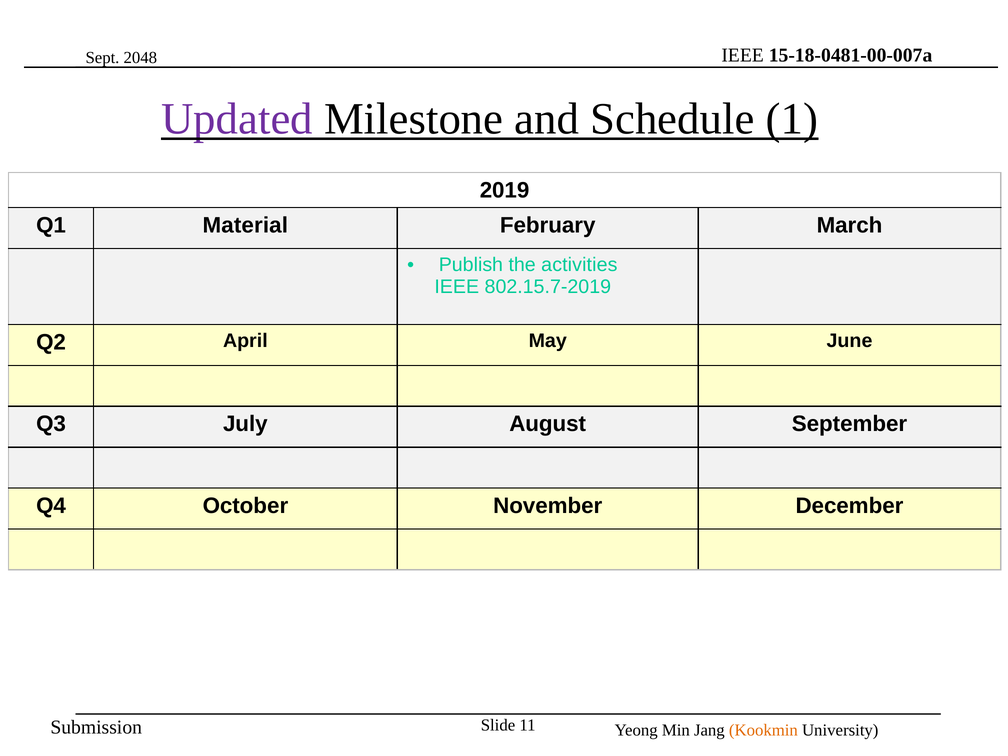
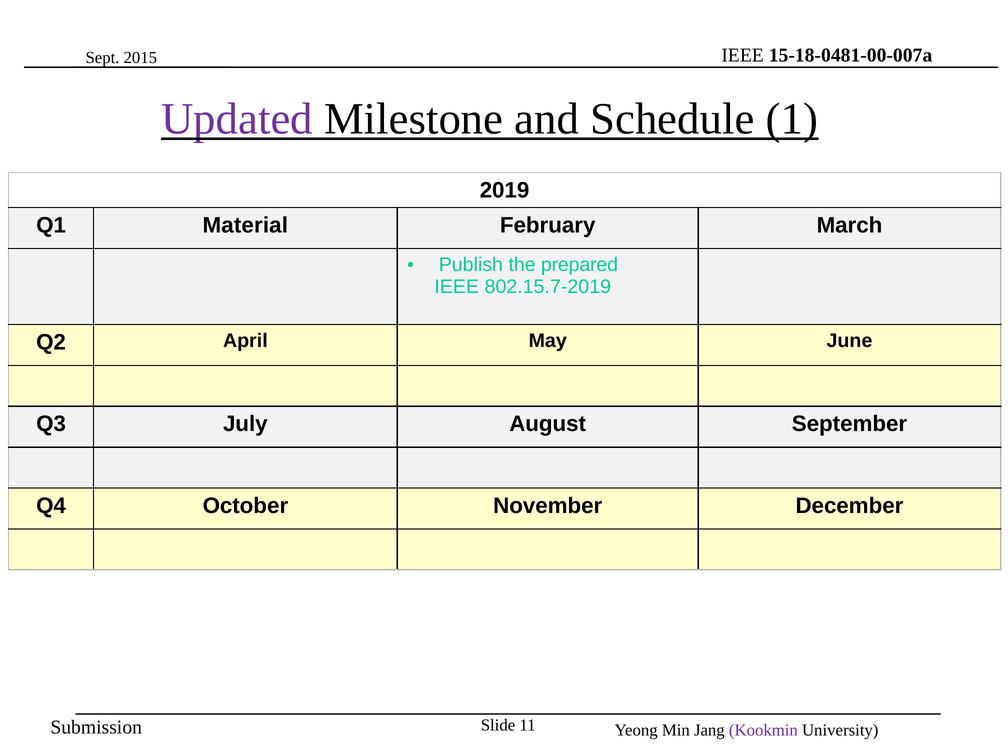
2048: 2048 -> 2015
activities: activities -> prepared
Kookmin colour: orange -> purple
